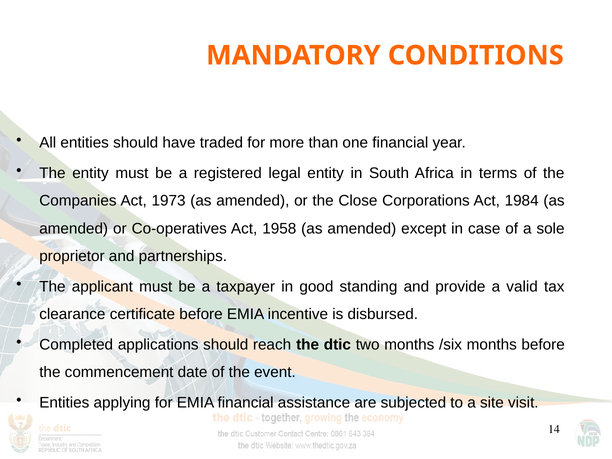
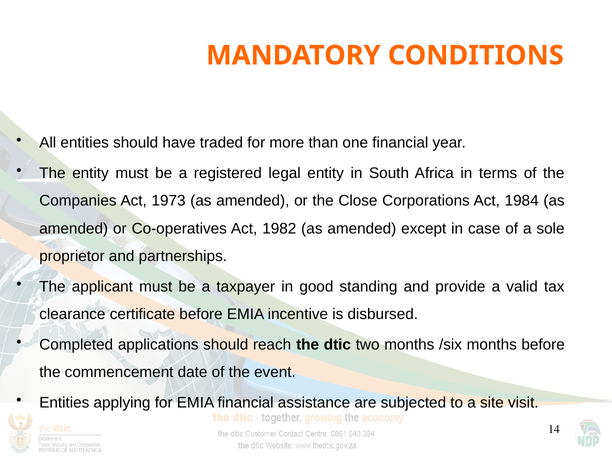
1958: 1958 -> 1982
